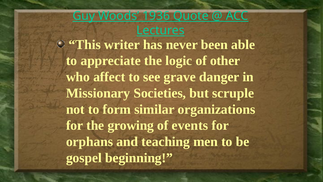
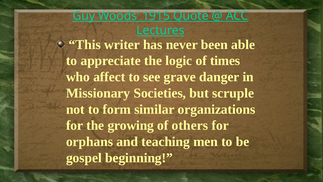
1936: 1936 -> 1915
other: other -> times
events: events -> others
